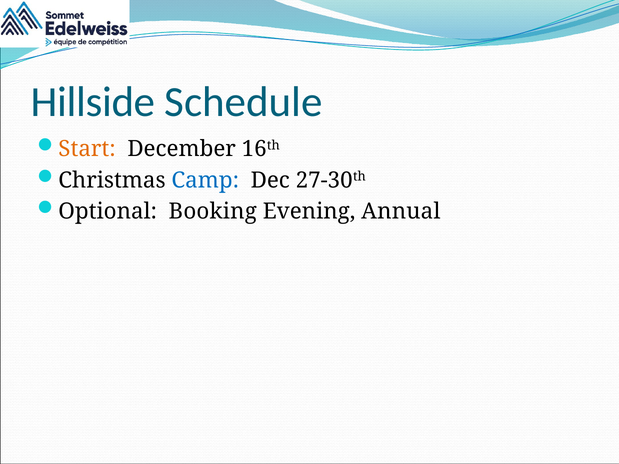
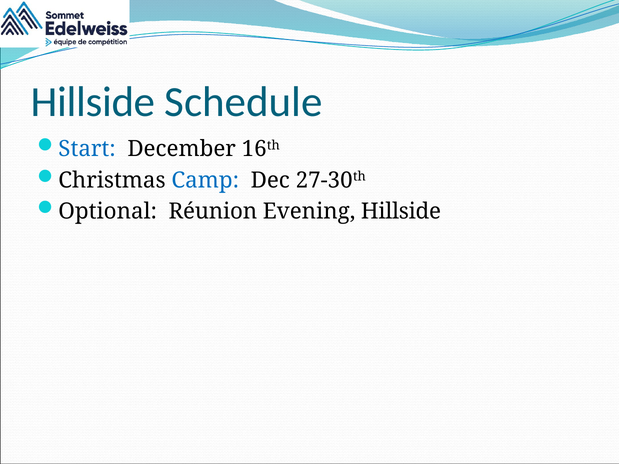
Start colour: orange -> blue
Booking: Booking -> Réunion
Evening Annual: Annual -> Hillside
